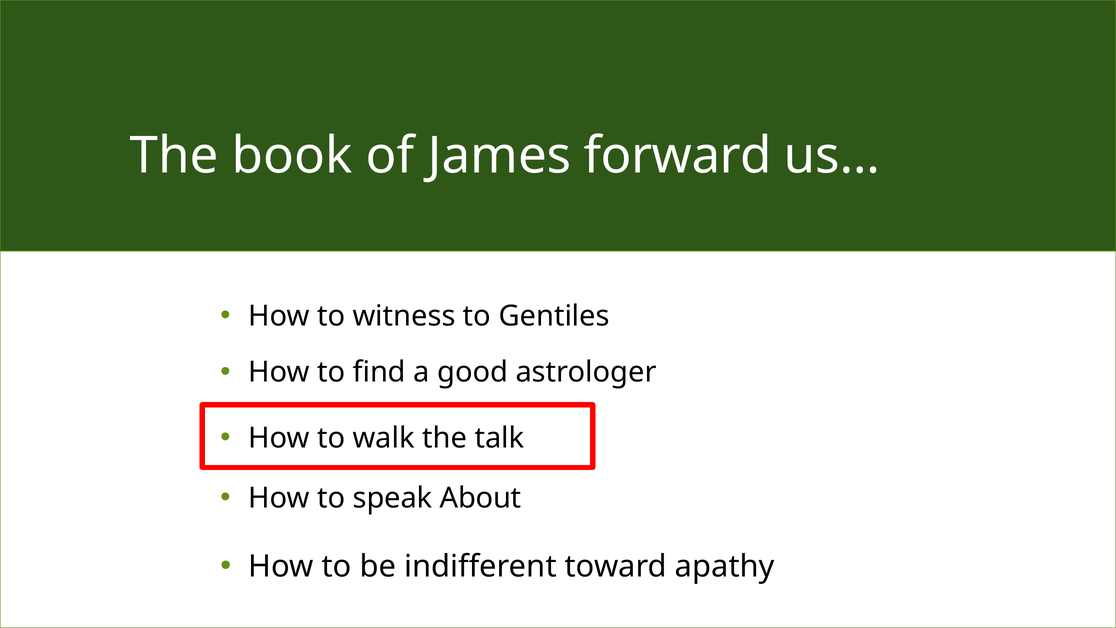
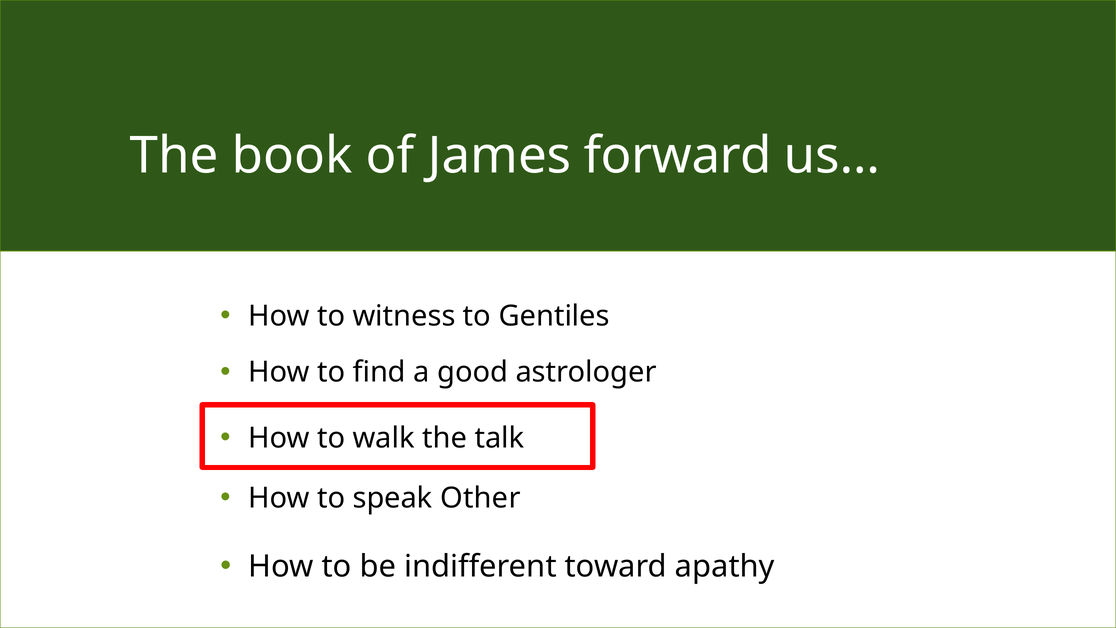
About: About -> Other
